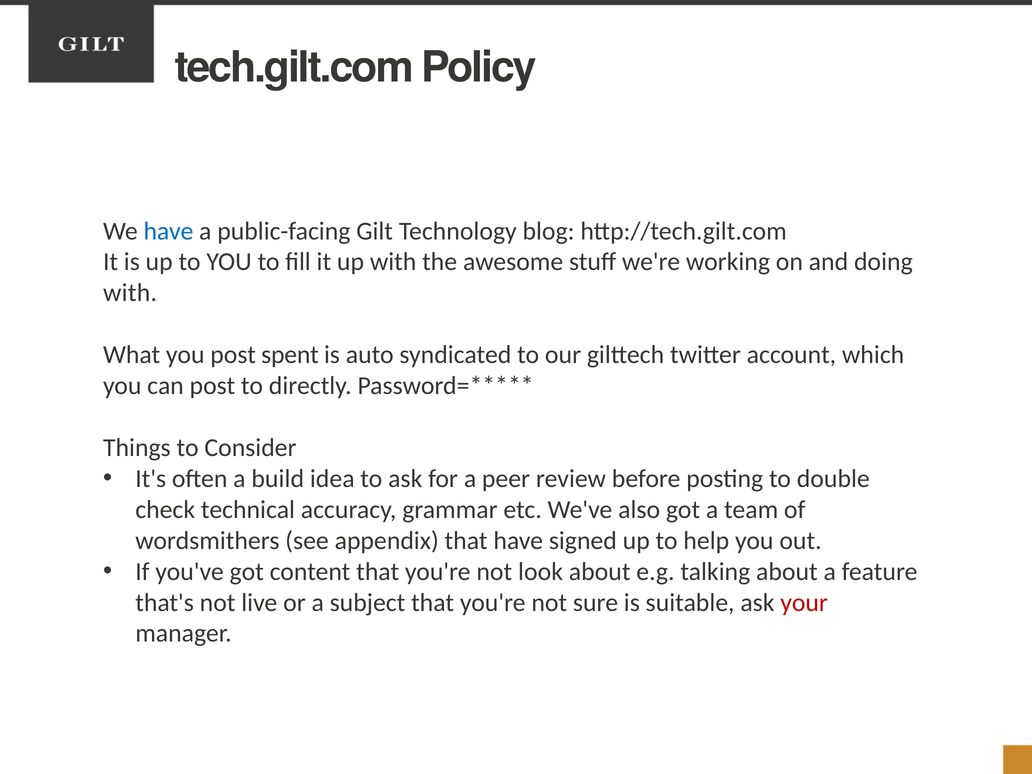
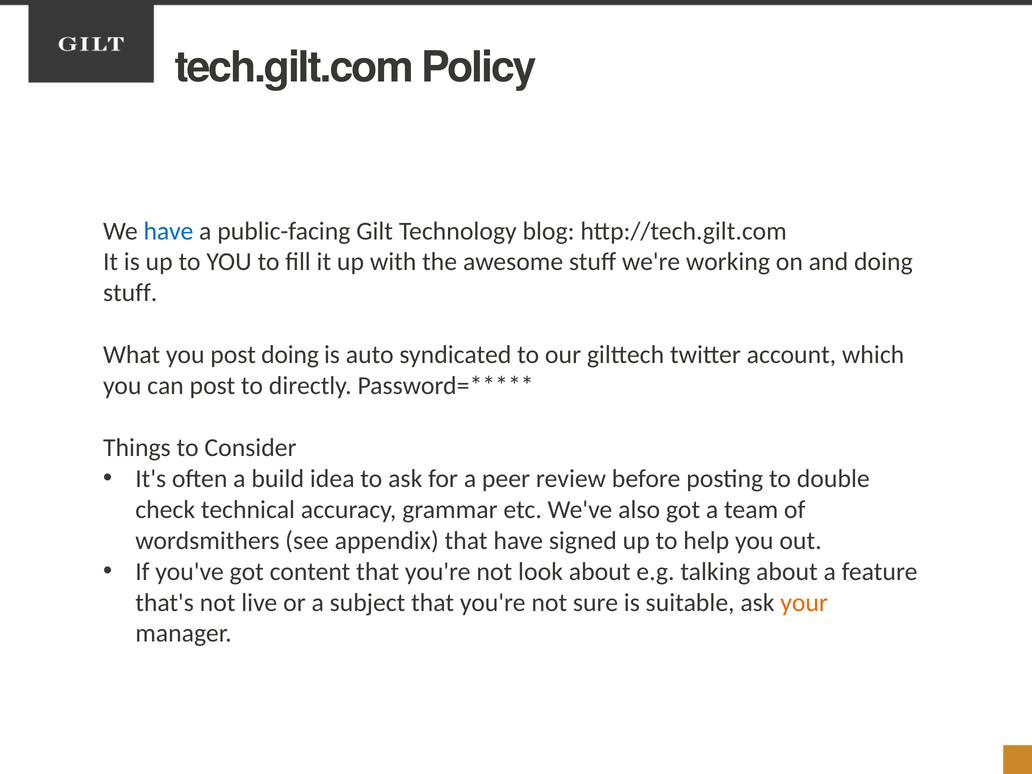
with at (130, 293): with -> stuff
post spent: spent -> doing
your colour: red -> orange
